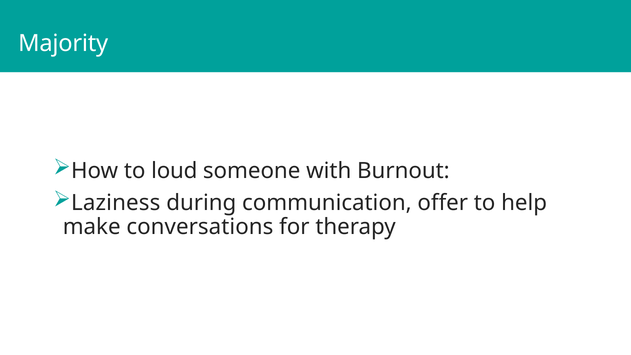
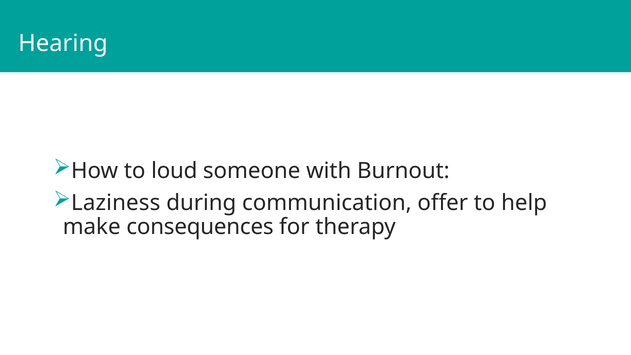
Majority: Majority -> Hearing
conversations: conversations -> consequences
